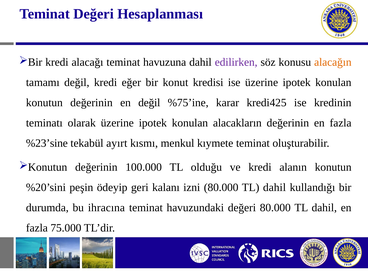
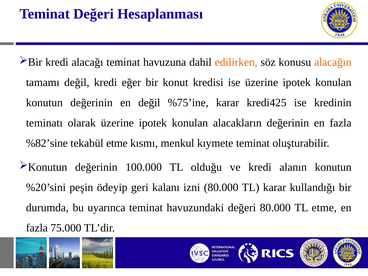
edilirken colour: purple -> orange
%23’sine: %23’sine -> %82’sine
tekabül ayırt: ayırt -> etme
dahil at (274, 187): dahil -> karar
ihracına: ihracına -> uyarınca
değeri 80.000 TL dahil: dahil -> etme
